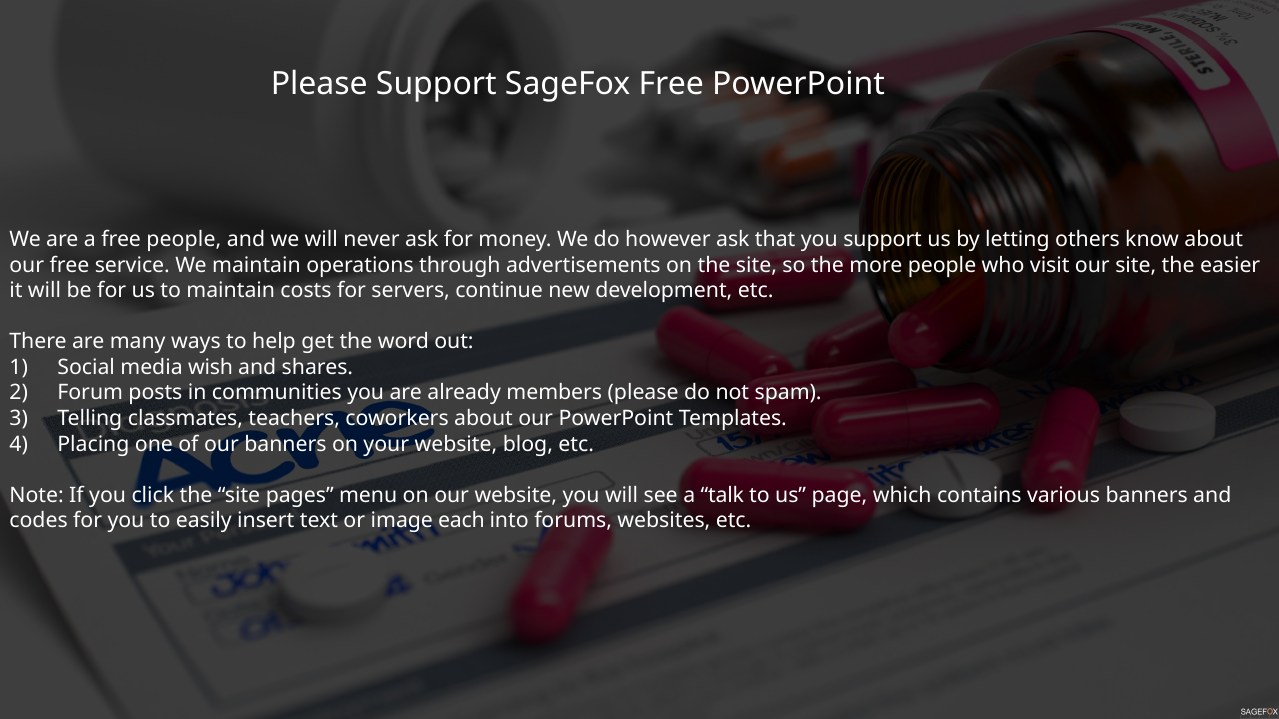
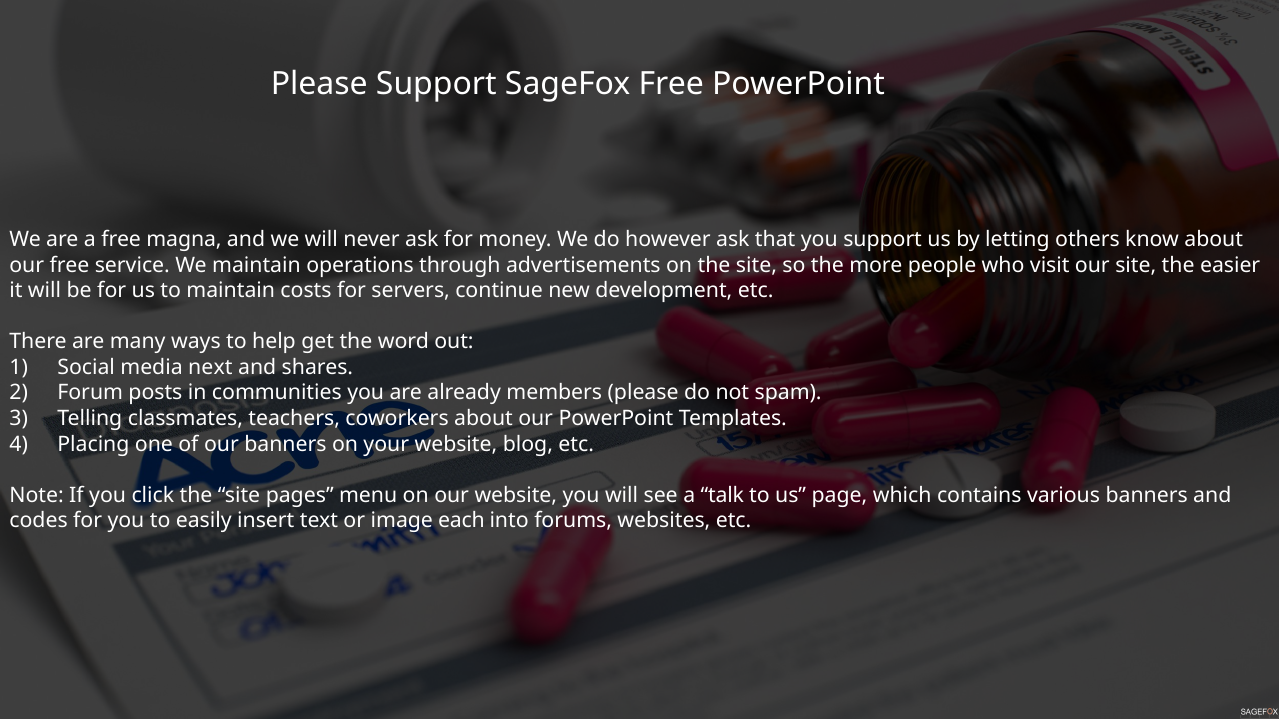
free people: people -> magna
wish: wish -> next
